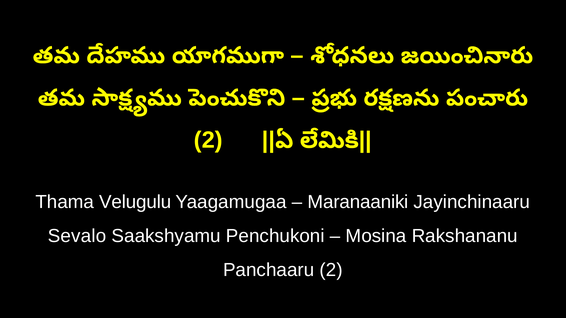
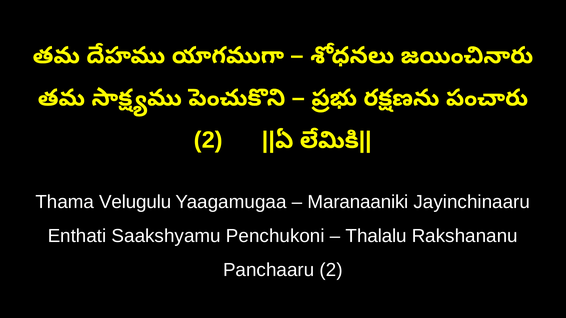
Sevalo: Sevalo -> Enthati
Mosina: Mosina -> Thalalu
